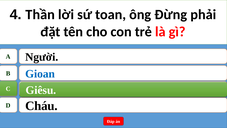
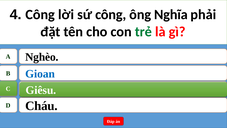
4 Thần: Thần -> Công
sứ toan: toan -> công
Đừng: Đừng -> Nghĩa
trẻ colour: black -> green
Người: Người -> Nghèo
